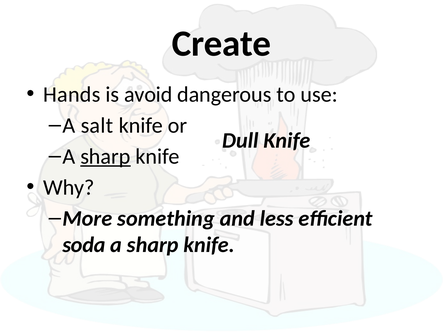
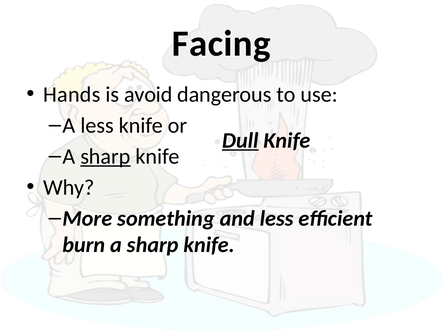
Create: Create -> Facing
A salt: salt -> less
Dull underline: none -> present
soda: soda -> burn
